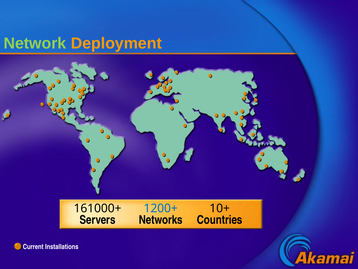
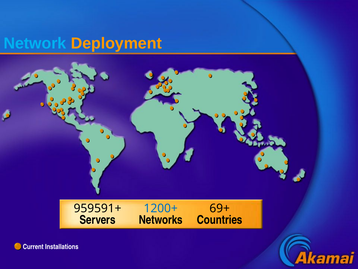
Network colour: light green -> light blue
161000+: 161000+ -> 959591+
10+: 10+ -> 69+
